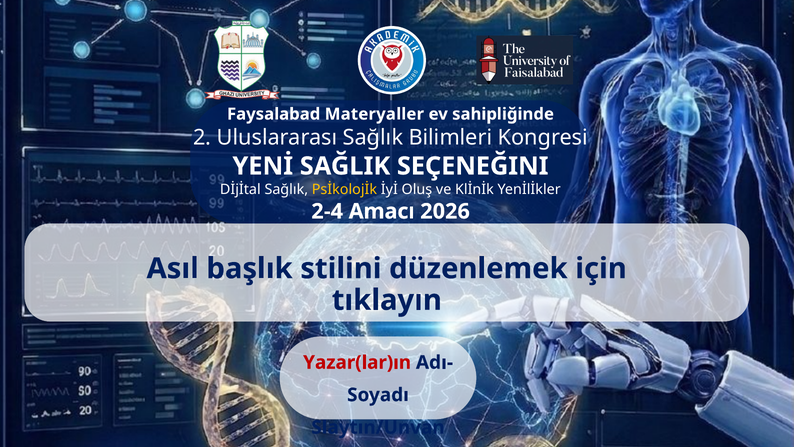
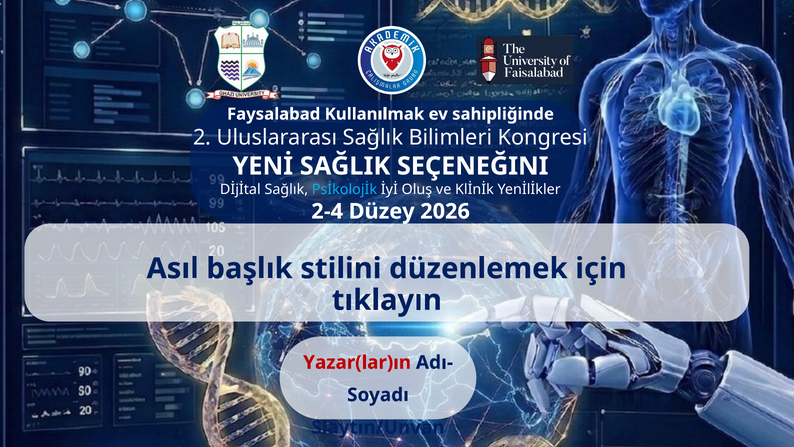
Materyaller: Materyaller -> Kullanılmak
Psİkolojİk colour: yellow -> light blue
Amacı: Amacı -> Düzey
